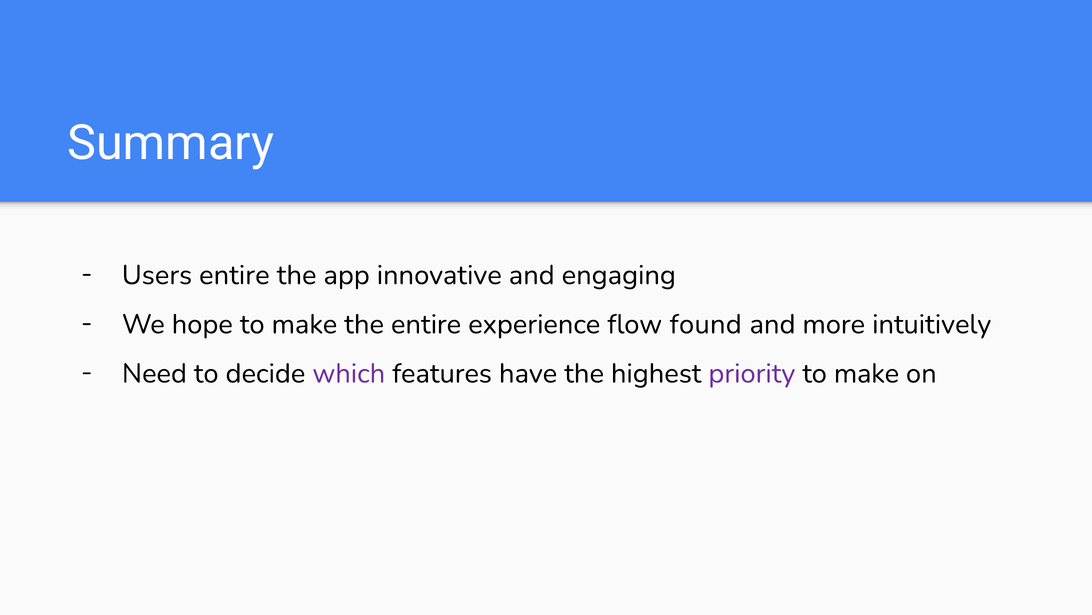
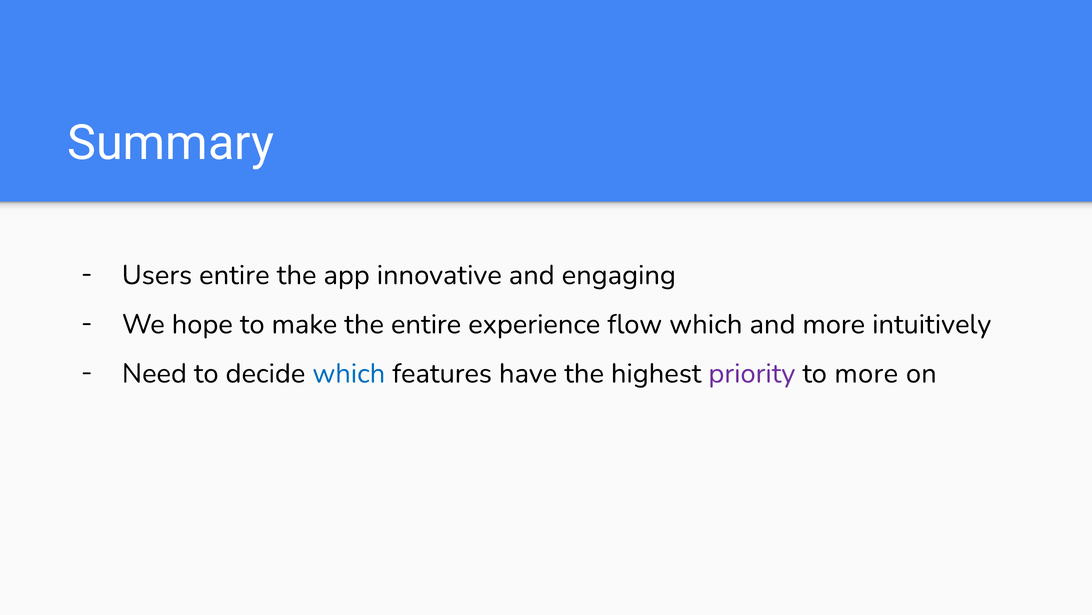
flow found: found -> which
which at (349, 373) colour: purple -> blue
make at (867, 373): make -> more
